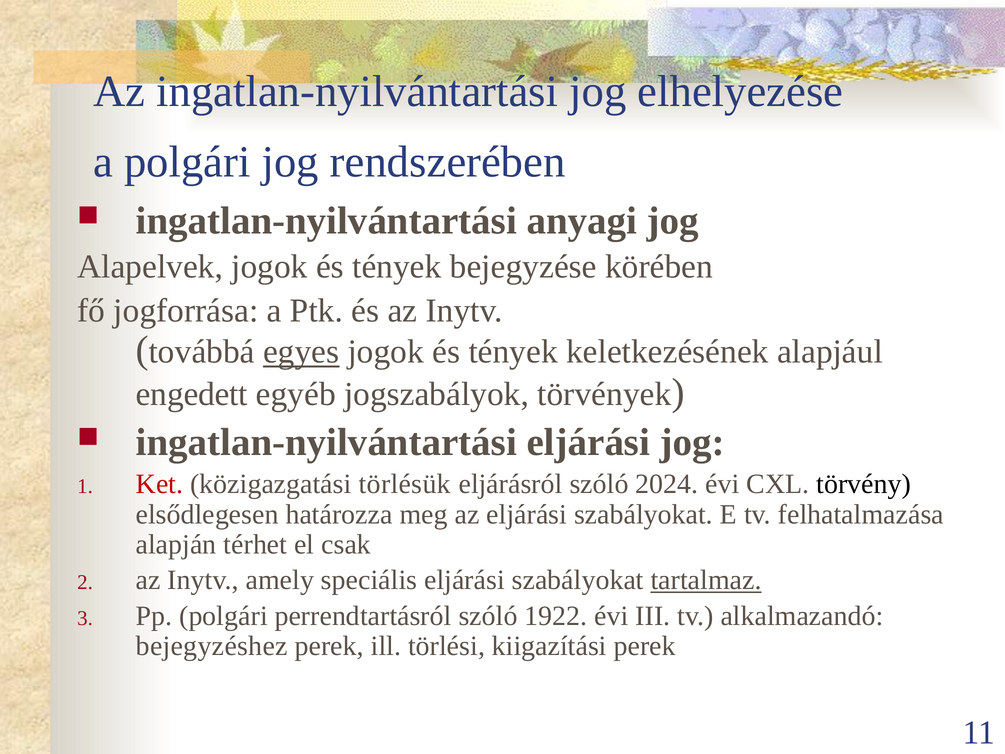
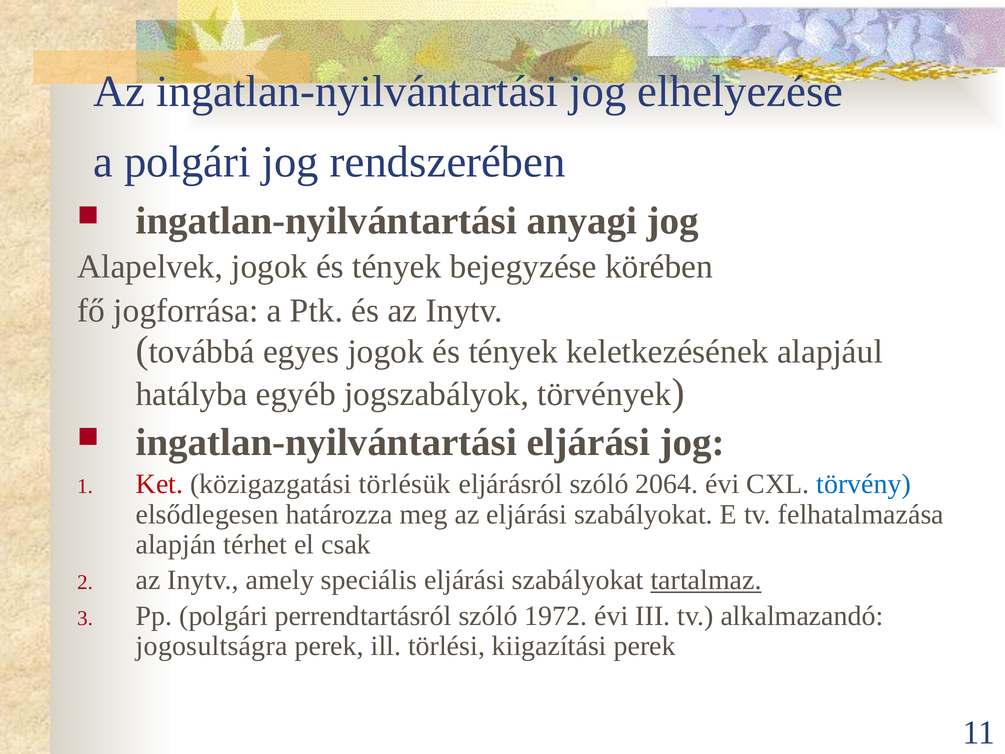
egyes underline: present -> none
engedett: engedett -> hatályba
2024: 2024 -> 2064
törvény colour: black -> blue
1922: 1922 -> 1972
bejegyzéshez: bejegyzéshez -> jogosultságra
